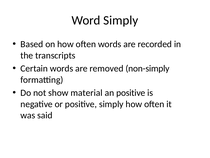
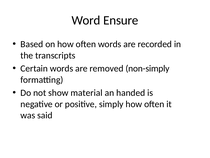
Word Simply: Simply -> Ensure
an positive: positive -> handed
